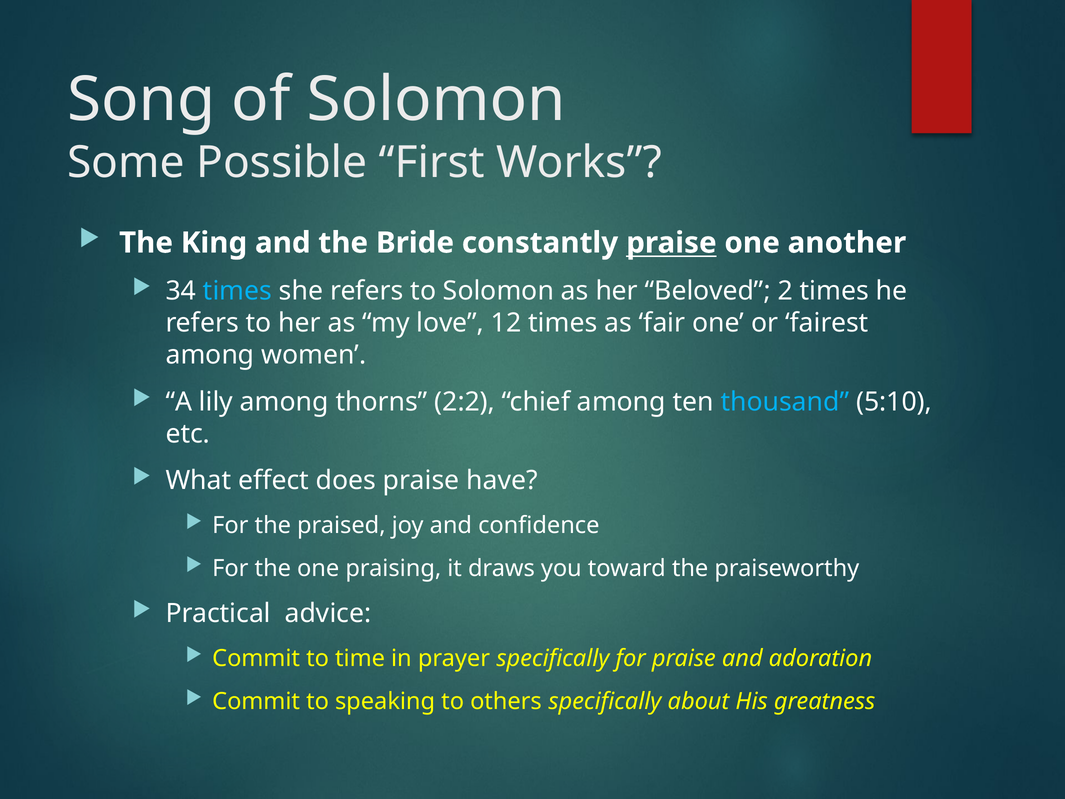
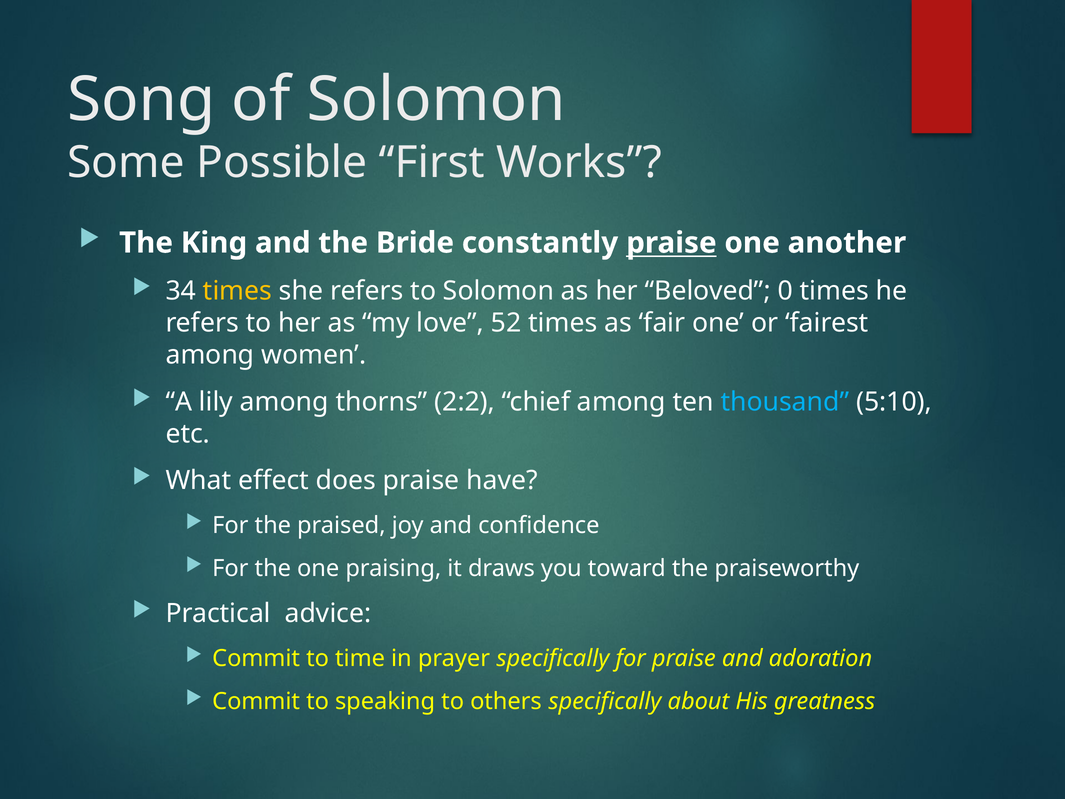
times at (237, 291) colour: light blue -> yellow
2: 2 -> 0
12: 12 -> 52
